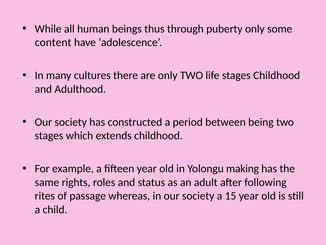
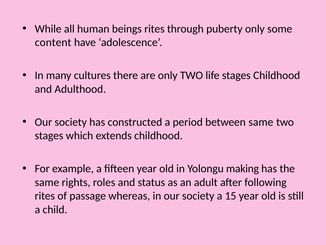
beings thus: thus -> rites
between being: being -> same
